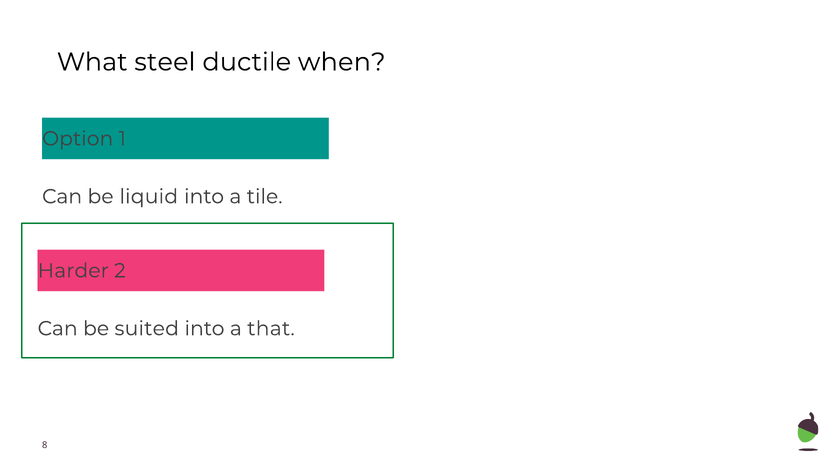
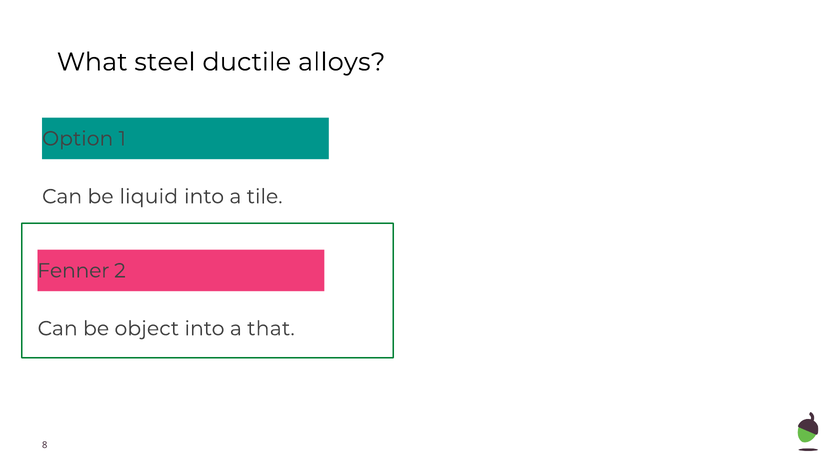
when: when -> alloys
Harder: Harder -> Fenner
suited: suited -> object
